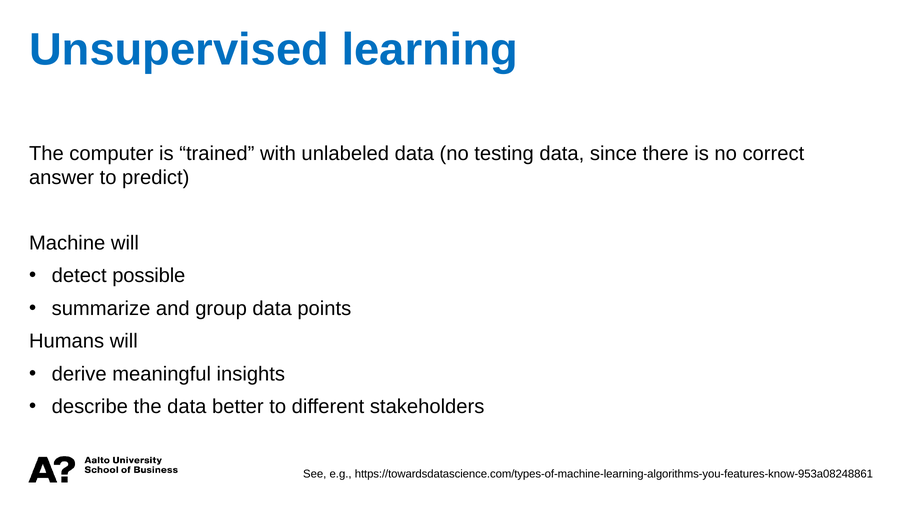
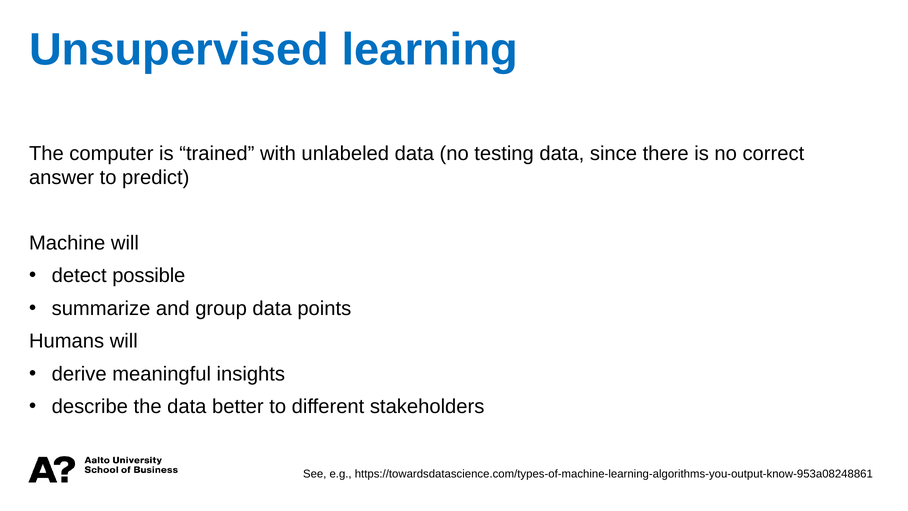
https://towardsdatascience.com/types-of-machine-learning-algorithms-you-features-know-953a08248861: https://towardsdatascience.com/types-of-machine-learning-algorithms-you-features-know-953a08248861 -> https://towardsdatascience.com/types-of-machine-learning-algorithms-you-output-know-953a08248861
